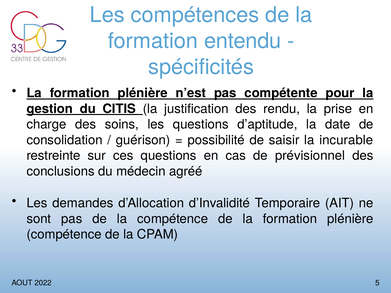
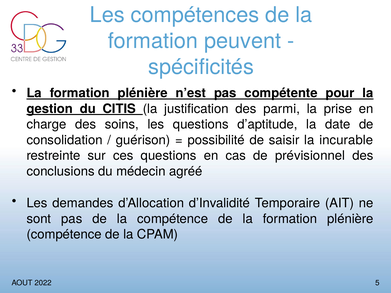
entendu: entendu -> peuvent
rendu: rendu -> parmi
